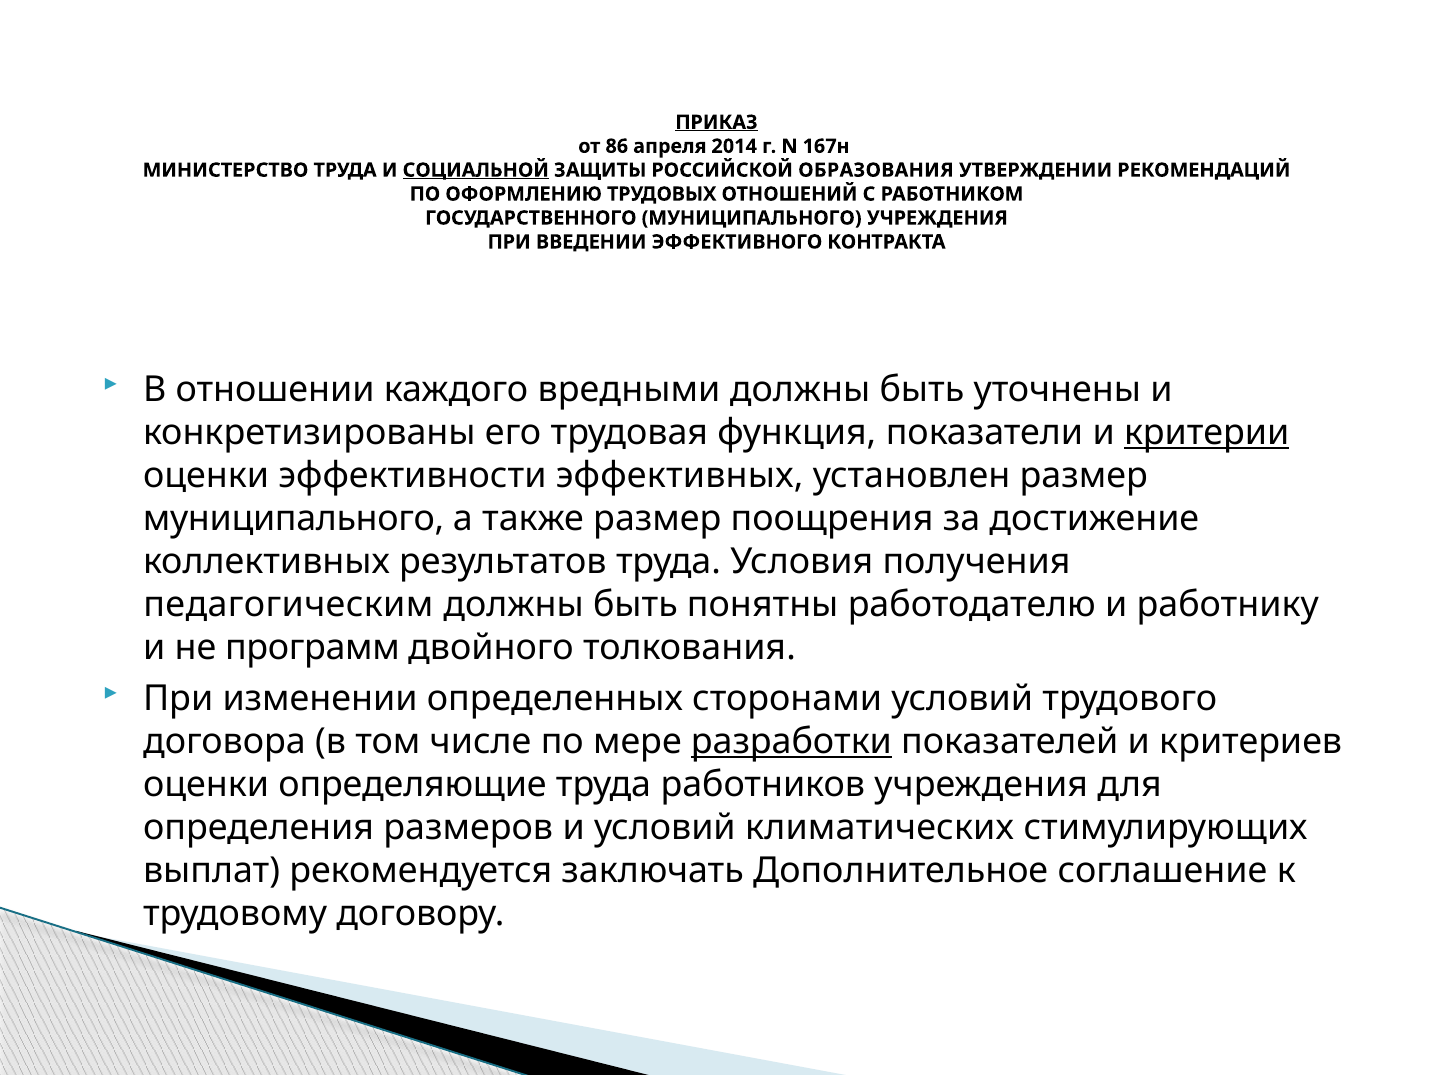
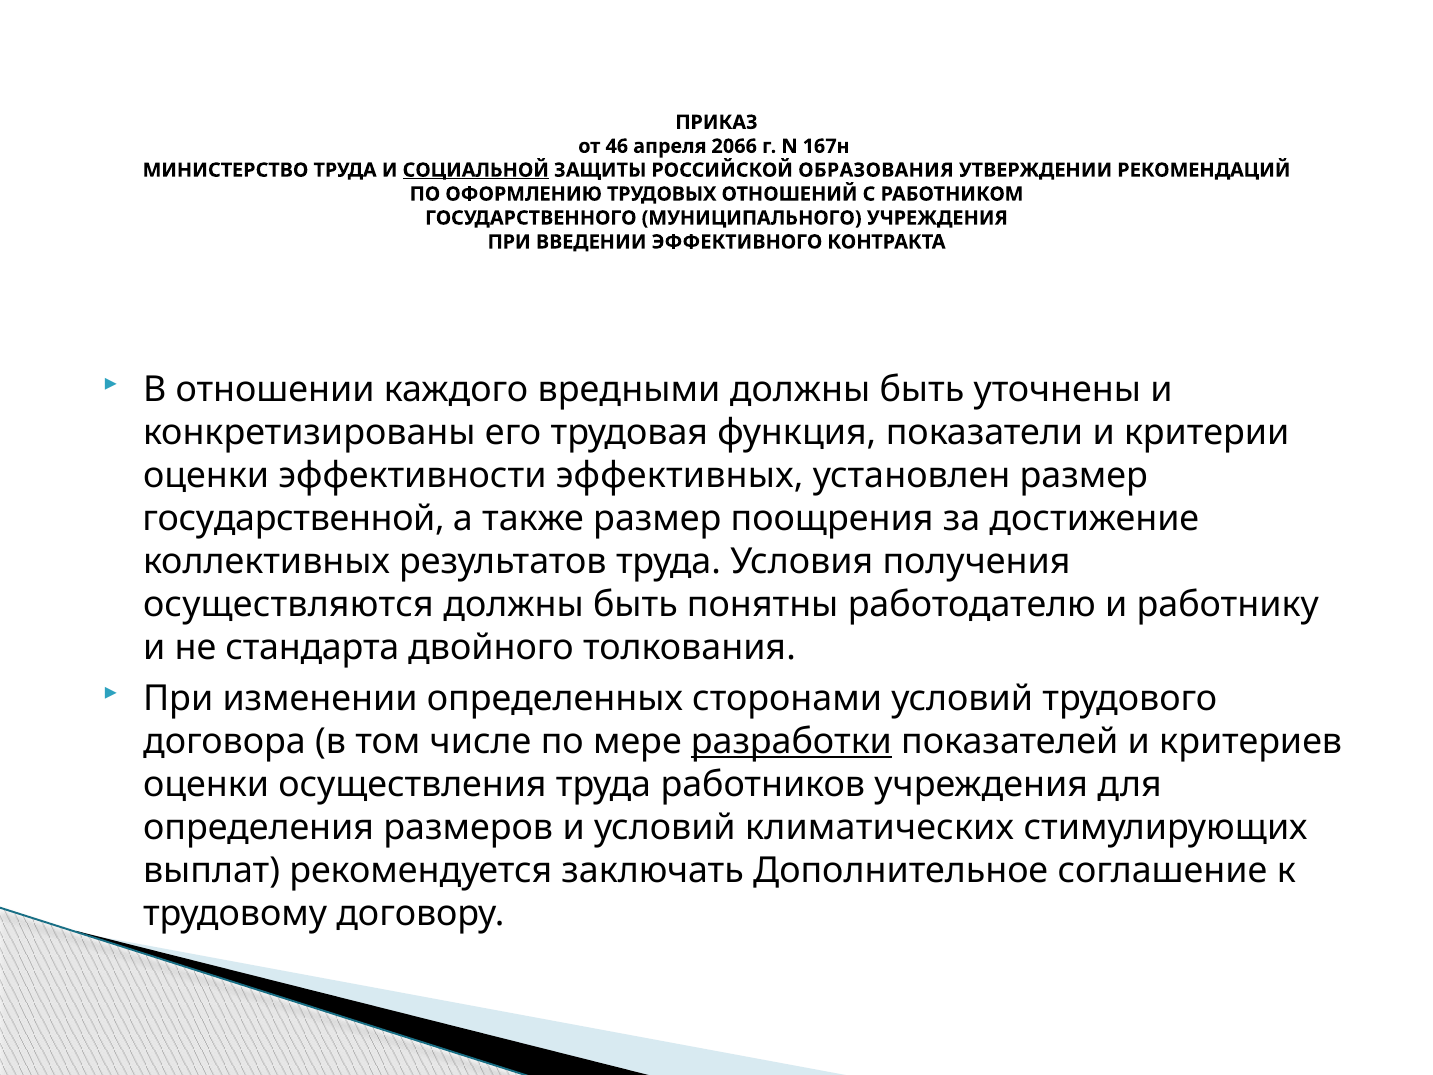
ПРИКАЗ underline: present -> none
86: 86 -> 46
2014: 2014 -> 2066
критерии underline: present -> none
муниципального at (294, 518): муниципального -> государственной
педагогическим: педагогическим -> осуществляются
программ: программ -> стандарта
определяющие: определяющие -> осуществления
